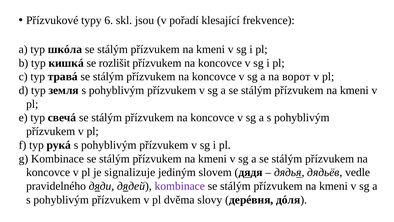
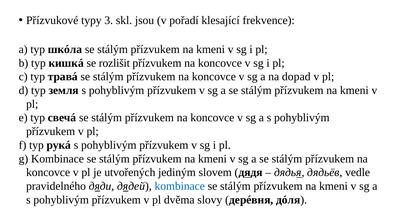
6: 6 -> 3
ворот: ворот -> dopad
signalizuje: signalizuje -> utvořených
kombinace at (180, 186) colour: purple -> blue
